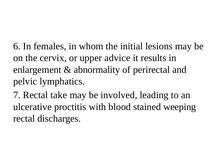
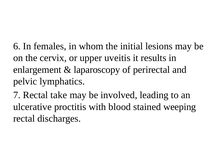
advice: advice -> uveitis
abnormality: abnormality -> laparoscopy
